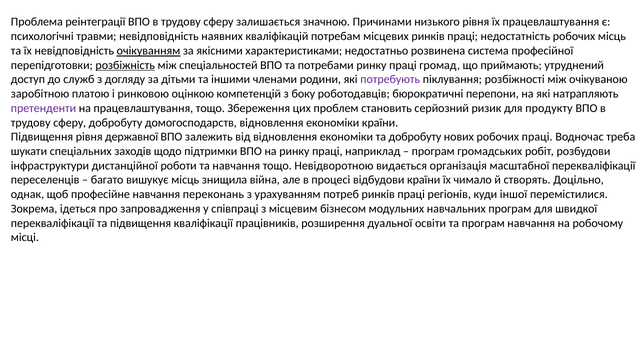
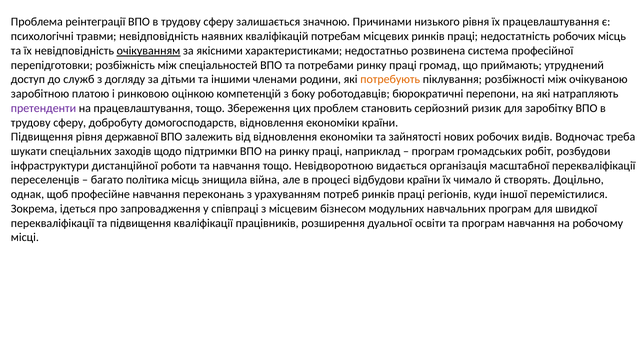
розбіжність underline: present -> none
потребують colour: purple -> orange
продукту: продукту -> заробітку
та добробуту: добробуту -> зайнятості
працi: працi -> видiв
вишукує: вишукує -> політика
